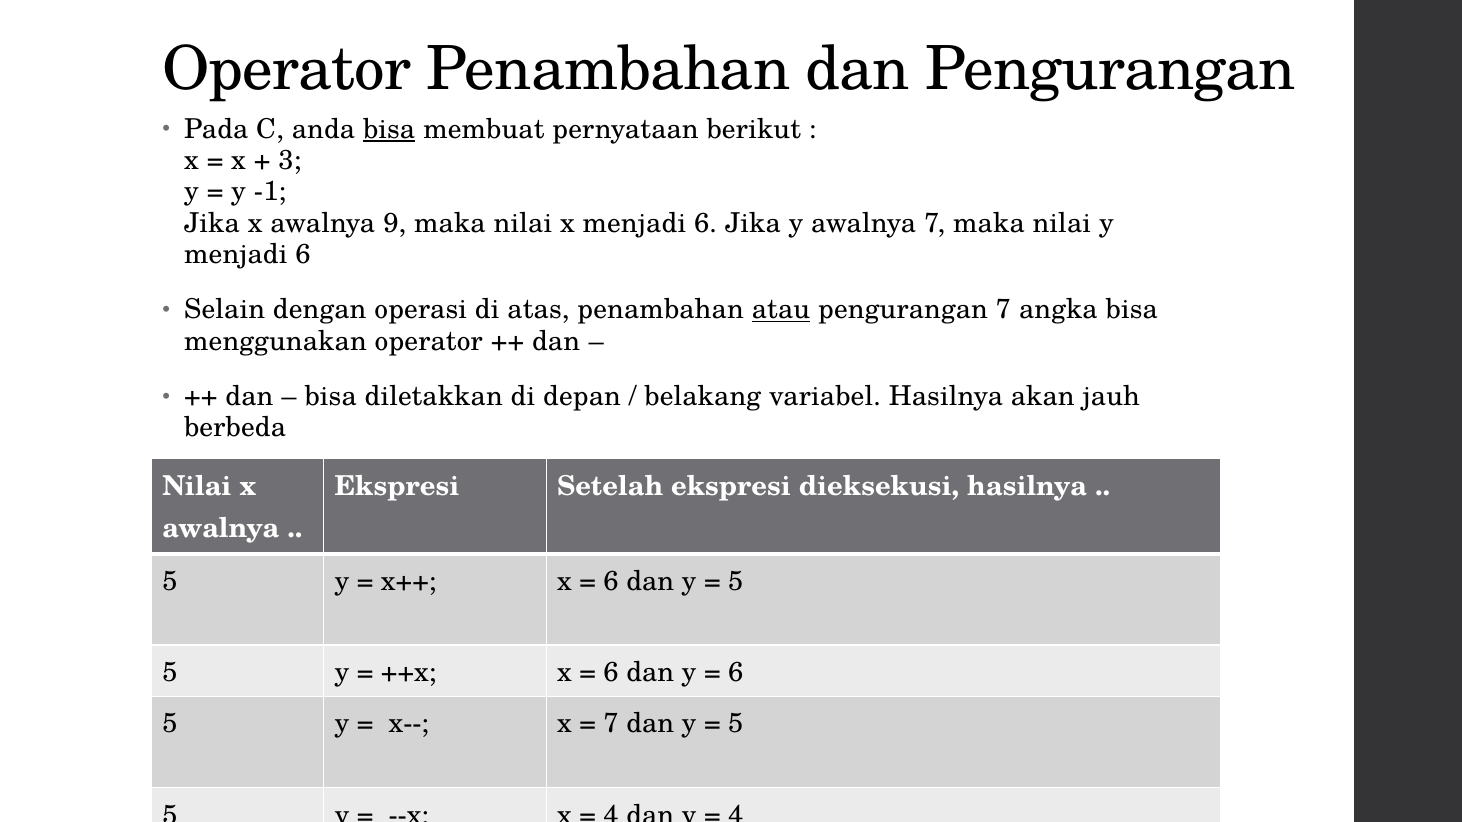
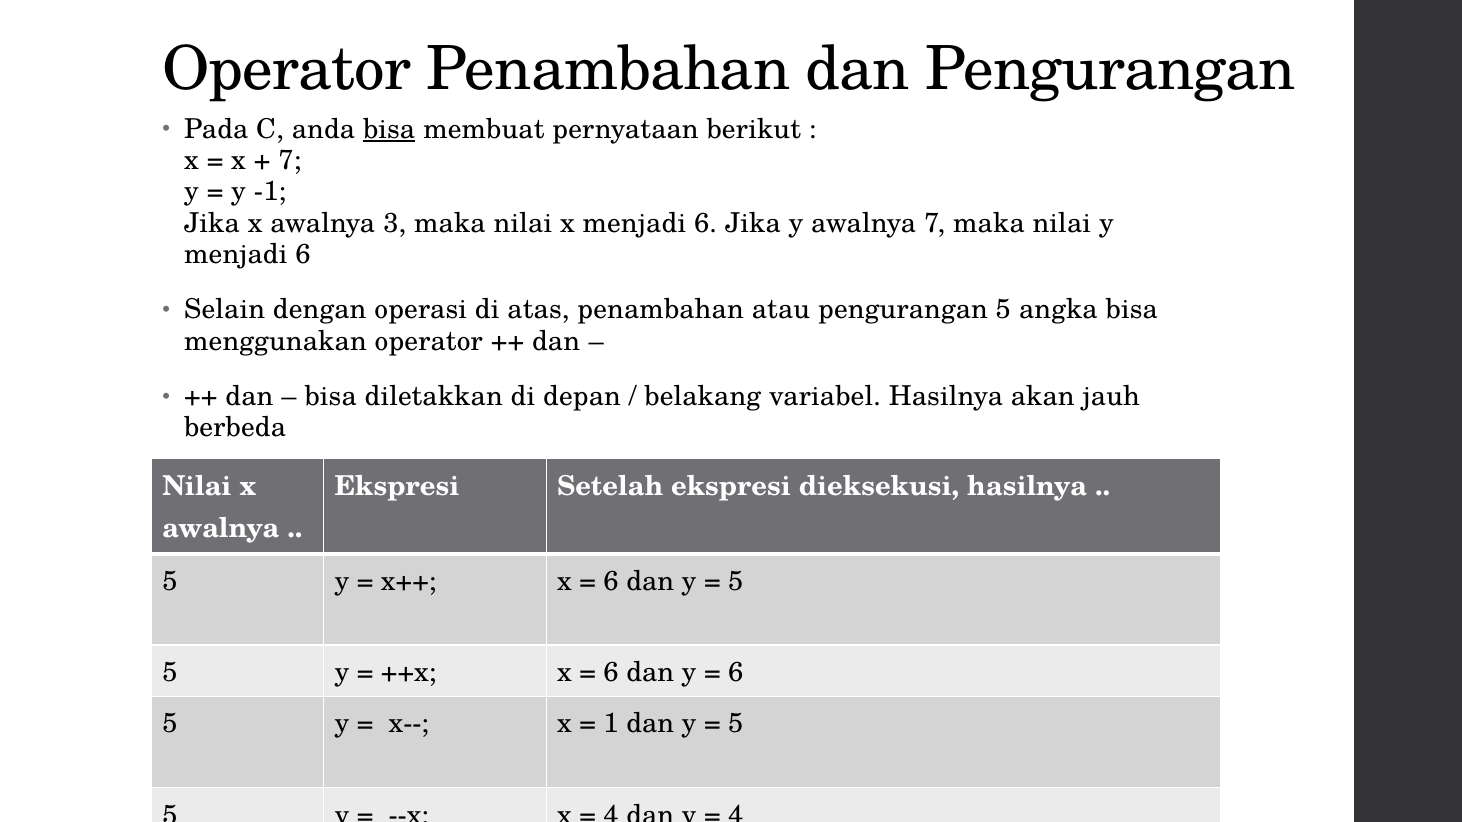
3 at (290, 161): 3 -> 7
9: 9 -> 3
atau underline: present -> none
pengurangan 7: 7 -> 5
7 at (611, 724): 7 -> 1
